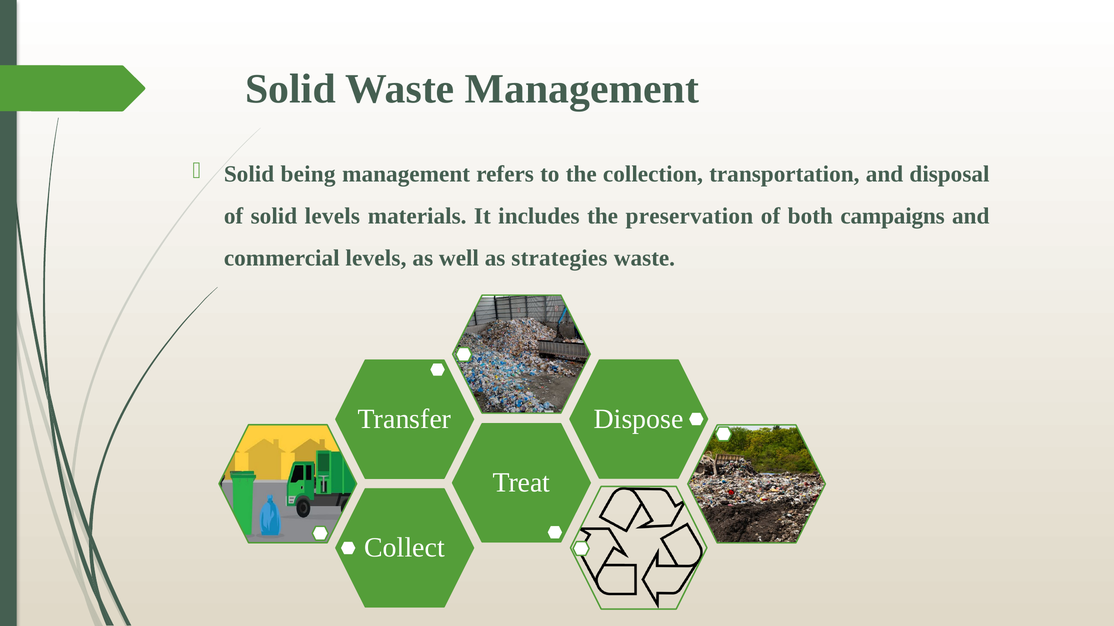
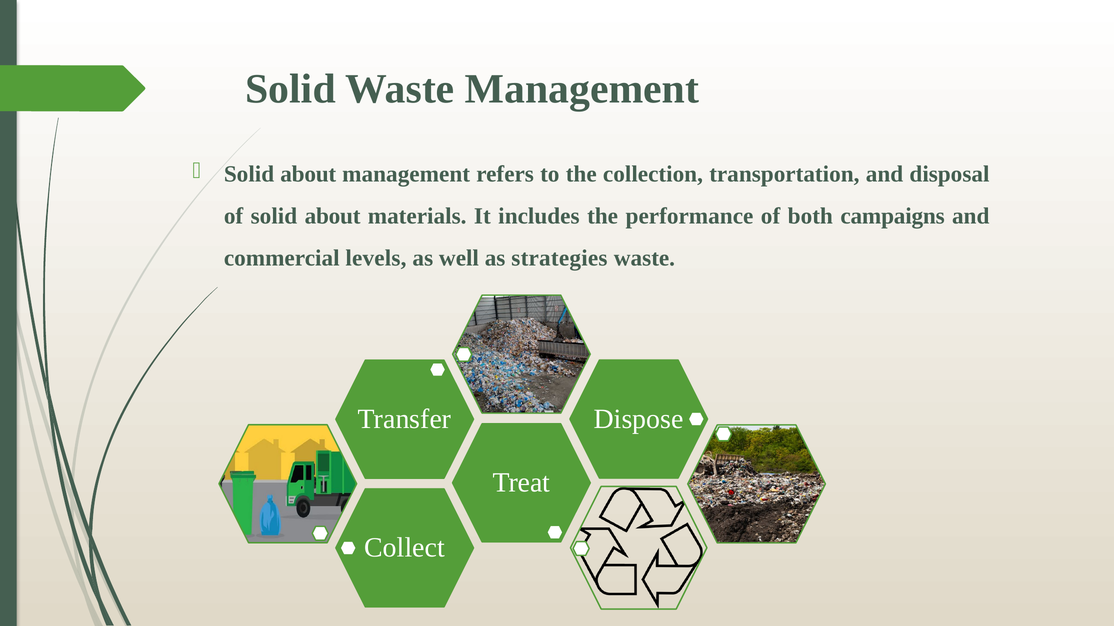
being at (308, 174): being -> about
of solid levels: levels -> about
preservation: preservation -> performance
